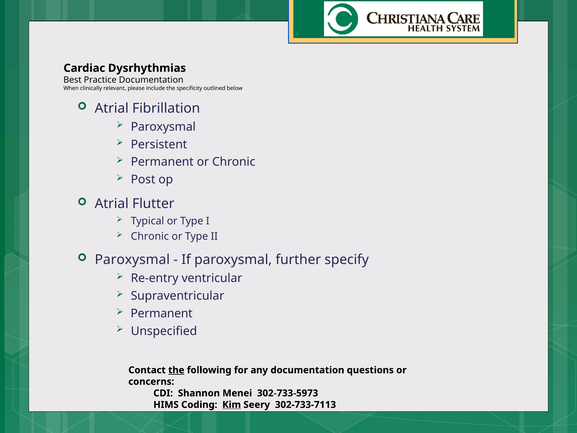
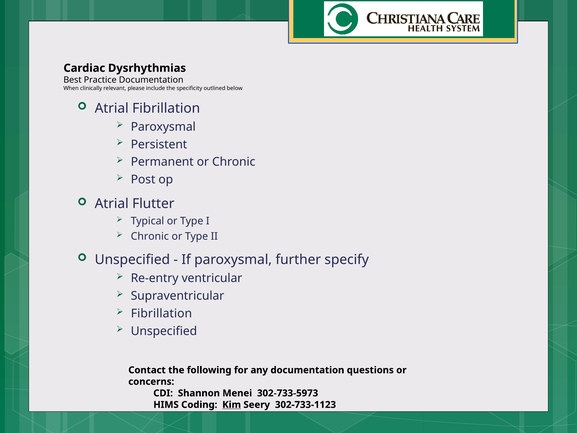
Paroxysmal at (132, 260): Paroxysmal -> Unspecified
Permanent at (162, 313): Permanent -> Fibrillation
the at (176, 370) underline: present -> none
302-733-7113: 302-733-7113 -> 302-733-1123
